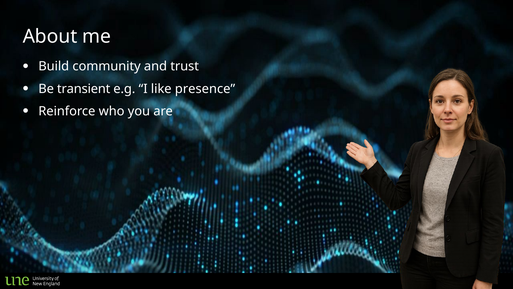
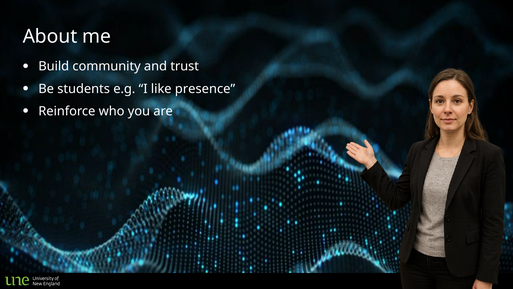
transient: transient -> students
